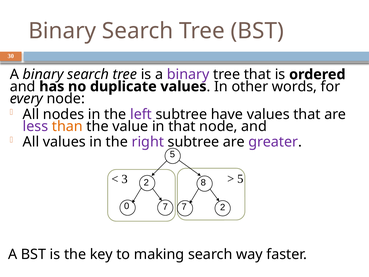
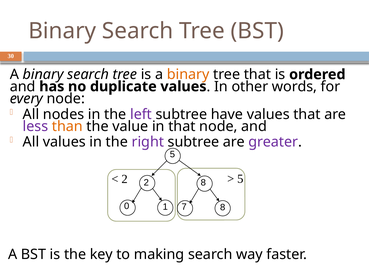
binary at (188, 74) colour: purple -> orange
3 at (125, 179): 3 -> 2
0 7: 7 -> 1
7 2: 2 -> 8
